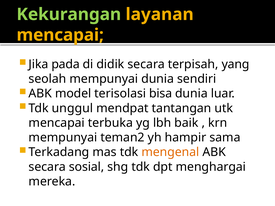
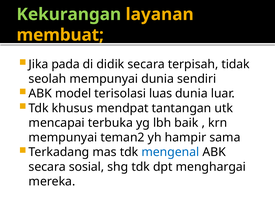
mencapai at (60, 35): mencapai -> membuat
yang: yang -> tidak
bisa: bisa -> luas
unggul: unggul -> khusus
mengenal colour: orange -> blue
